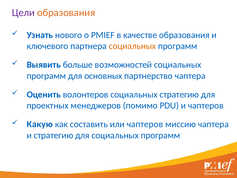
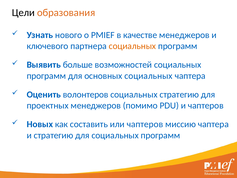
Цели colour: purple -> black
качестве образования: образования -> менеджеров
основных партнерство: партнерство -> социальных
Какую: Какую -> Новых
